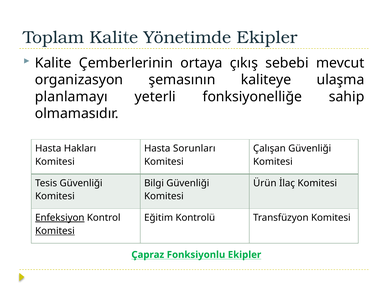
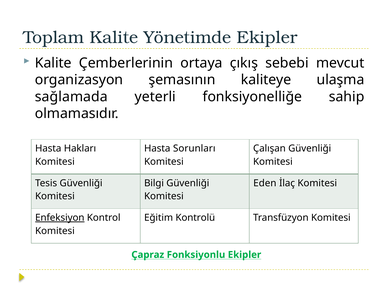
planlamayı: planlamayı -> sağlamada
Ürün: Ürün -> Eden
Komitesi at (55, 231) underline: present -> none
